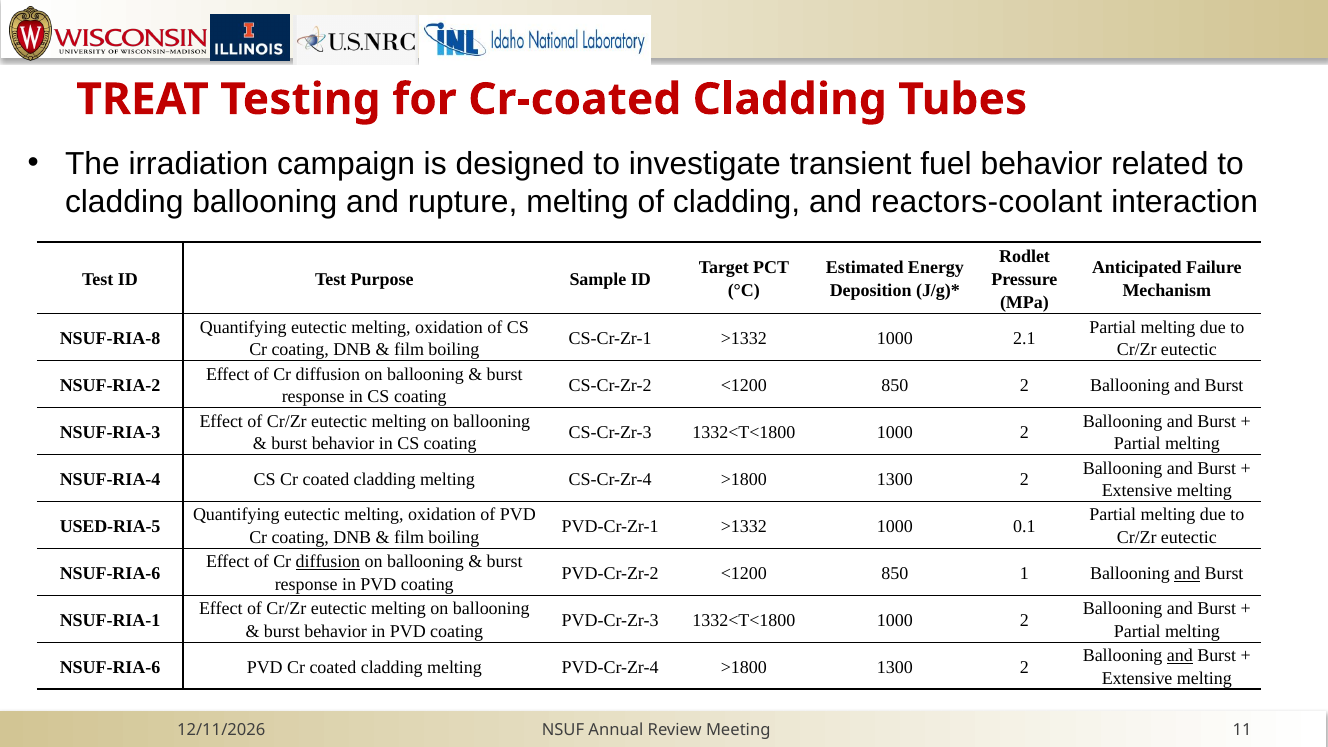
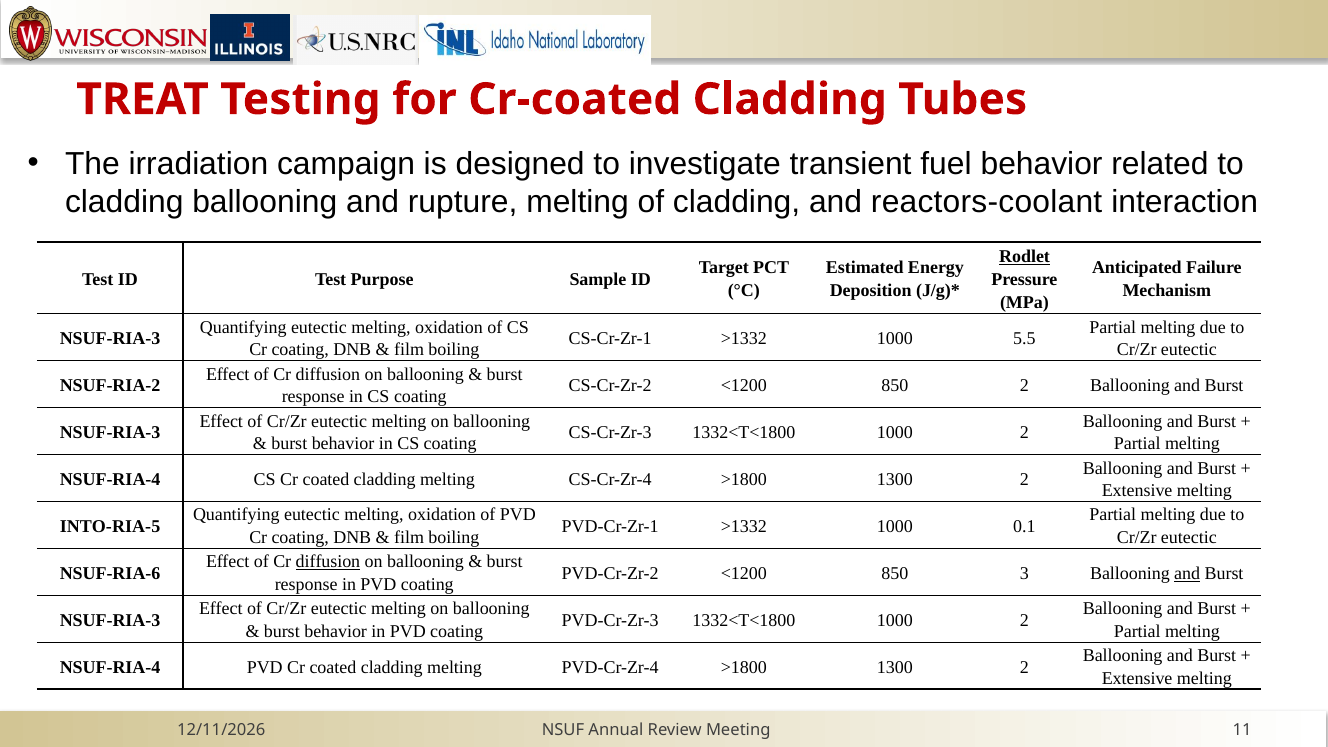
Rodlet underline: none -> present
NSUF-RIA-8 at (110, 338): NSUF-RIA-8 -> NSUF-RIA-3
2.1: 2.1 -> 5.5
USED-RIA-5: USED-RIA-5 -> INTO-RIA-5
1: 1 -> 3
NSUF-RIA-1 at (110, 620): NSUF-RIA-1 -> NSUF-RIA-3
and at (1180, 656) underline: present -> none
NSUF-RIA-6 at (110, 667): NSUF-RIA-6 -> NSUF-RIA-4
